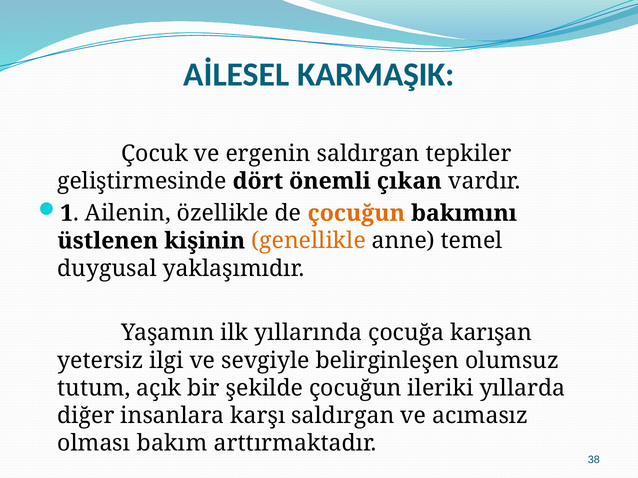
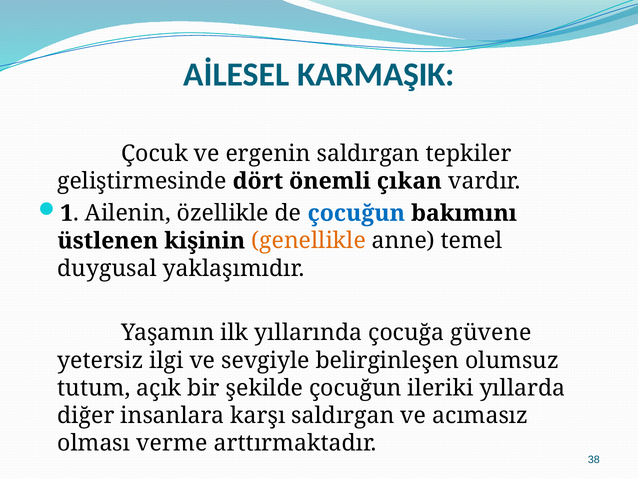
çocuğun at (356, 213) colour: orange -> blue
karışan: karışan -> güvene
bakım: bakım -> verme
